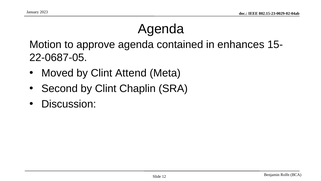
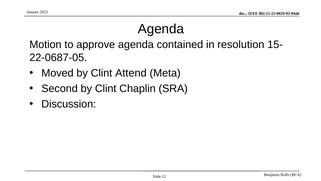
enhances: enhances -> resolution
